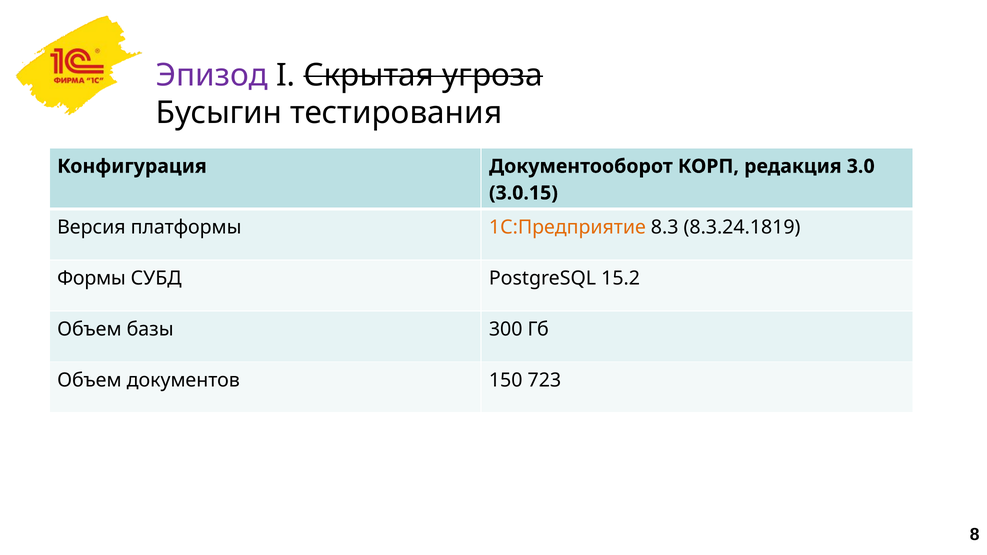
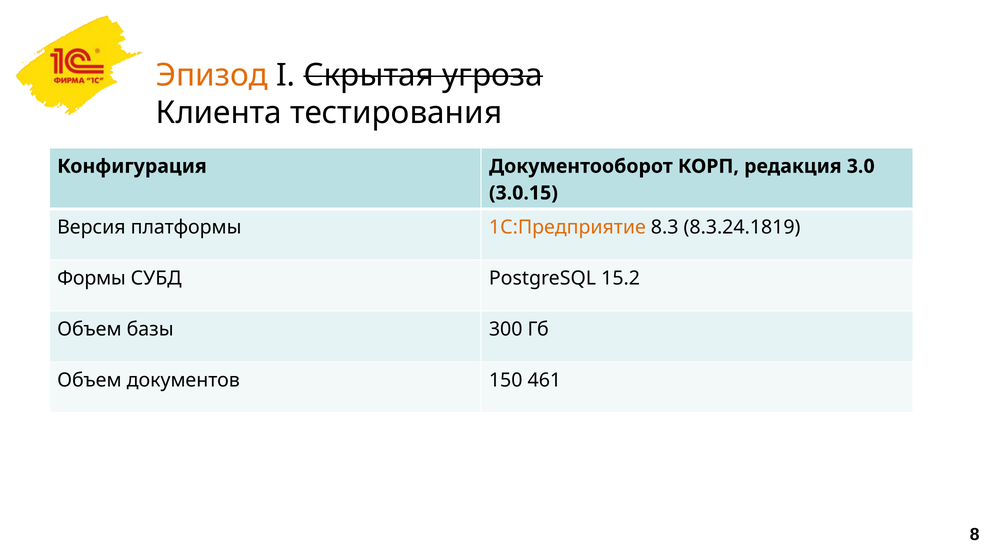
Эпизод colour: purple -> orange
Бусыгин: Бусыгин -> Клиента
723: 723 -> 461
